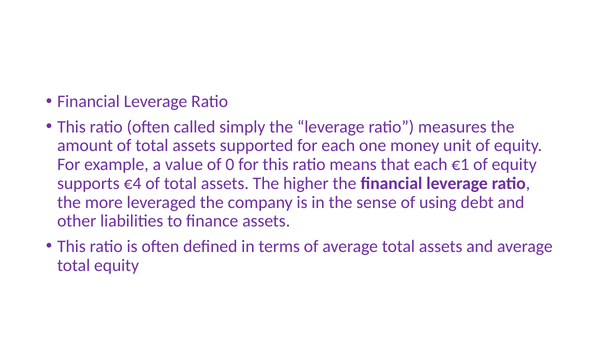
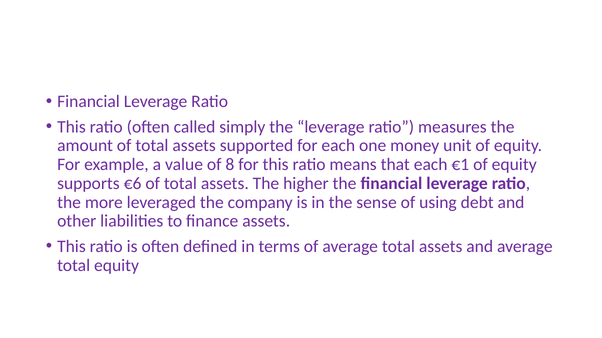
0: 0 -> 8
€4: €4 -> €6
